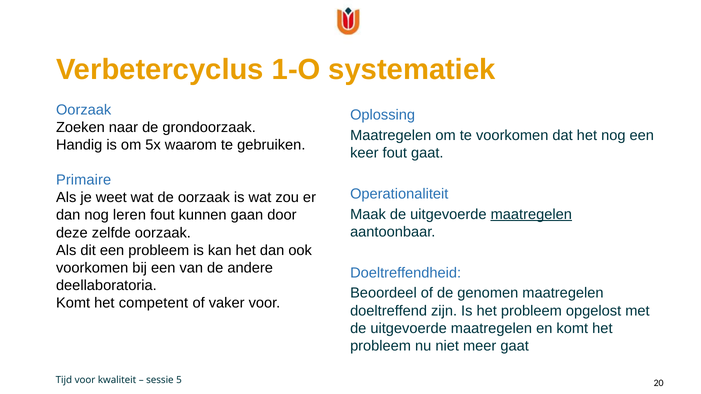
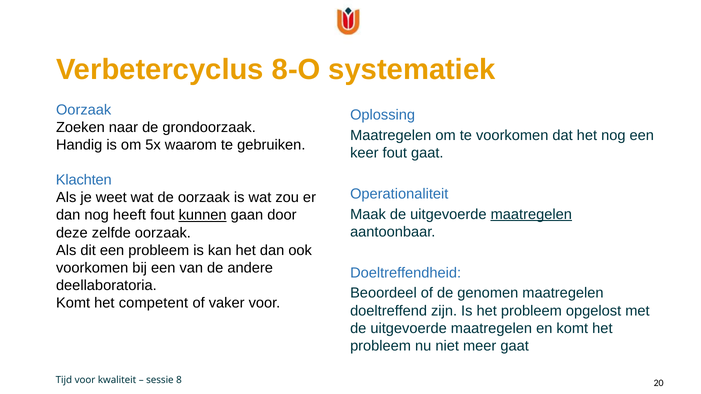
1-O: 1-O -> 8-O
Primaire: Primaire -> Klachten
leren: leren -> heeft
kunnen underline: none -> present
5: 5 -> 8
